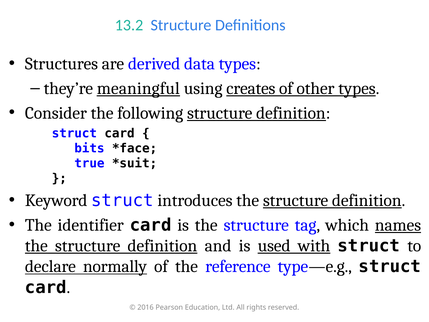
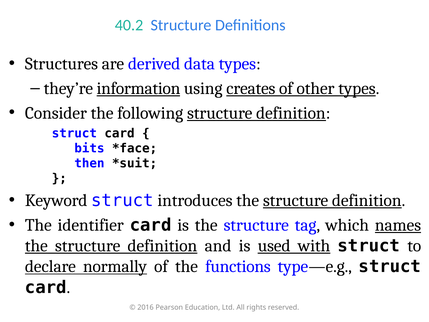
13.2: 13.2 -> 40.2
meaningful: meaningful -> information
true: true -> then
reference: reference -> functions
